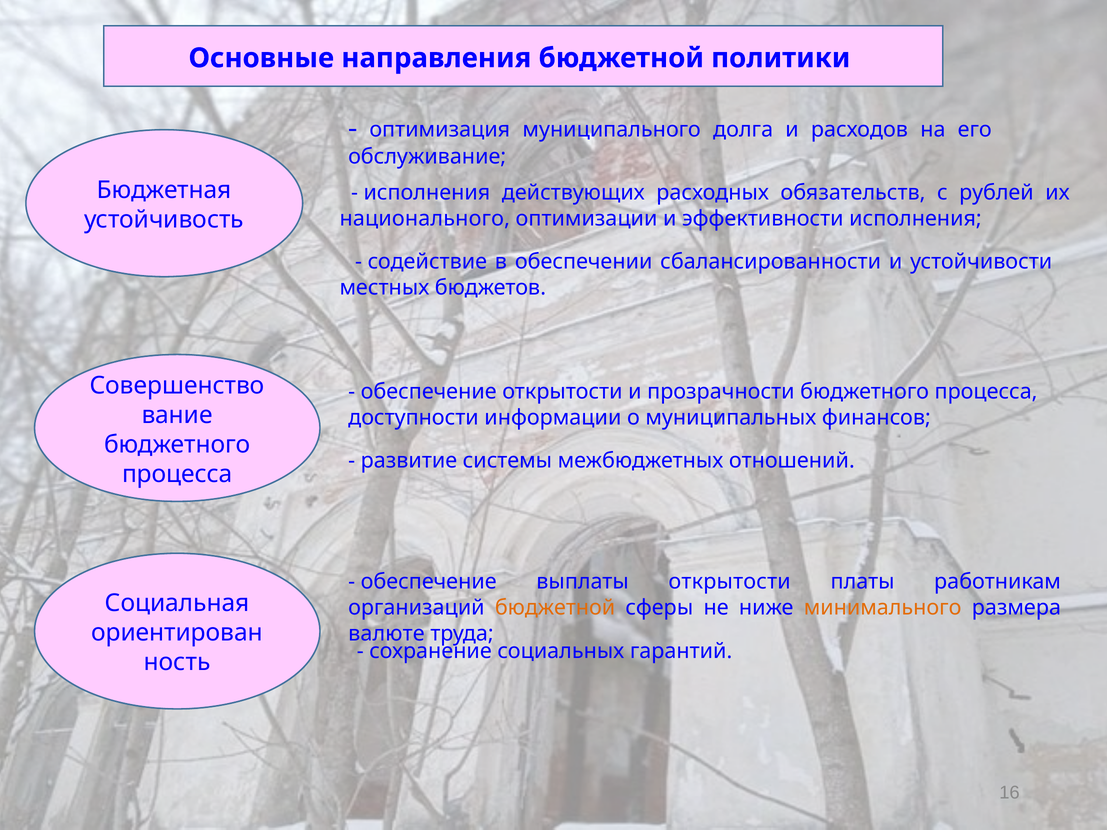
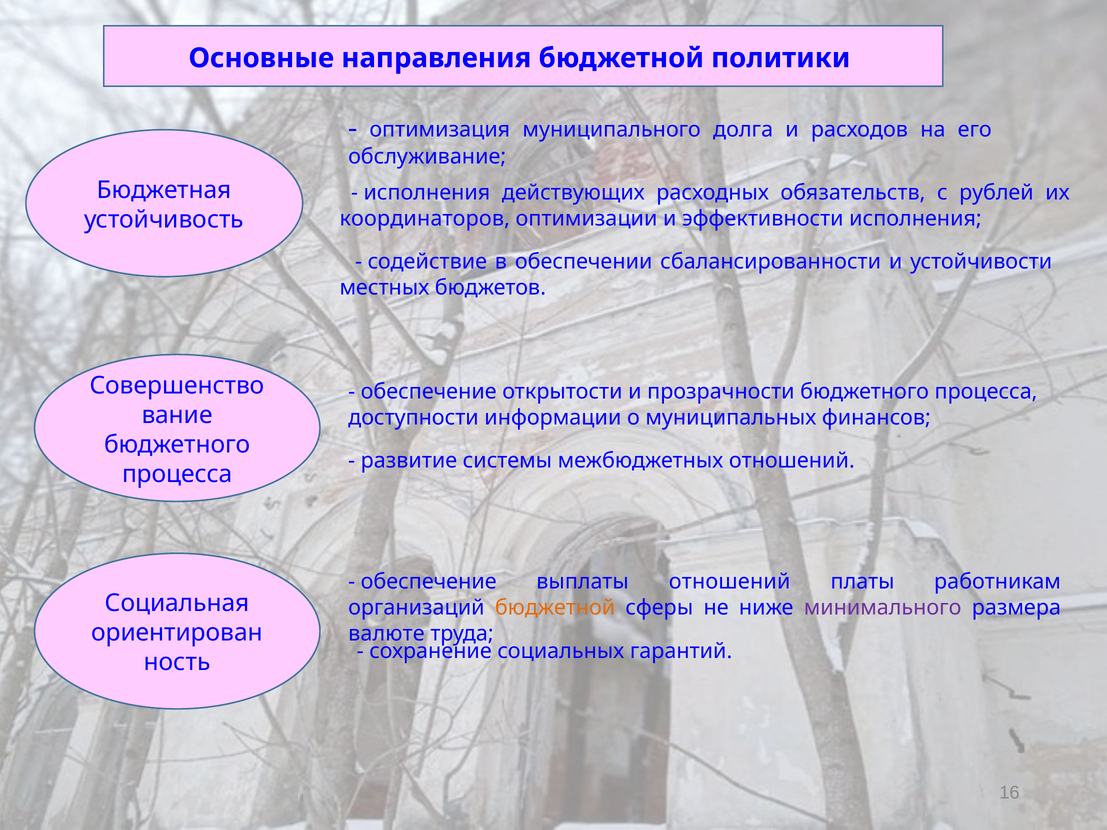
национального: национального -> координаторов
выплаты открытости: открытости -> отношений
минимального colour: orange -> purple
